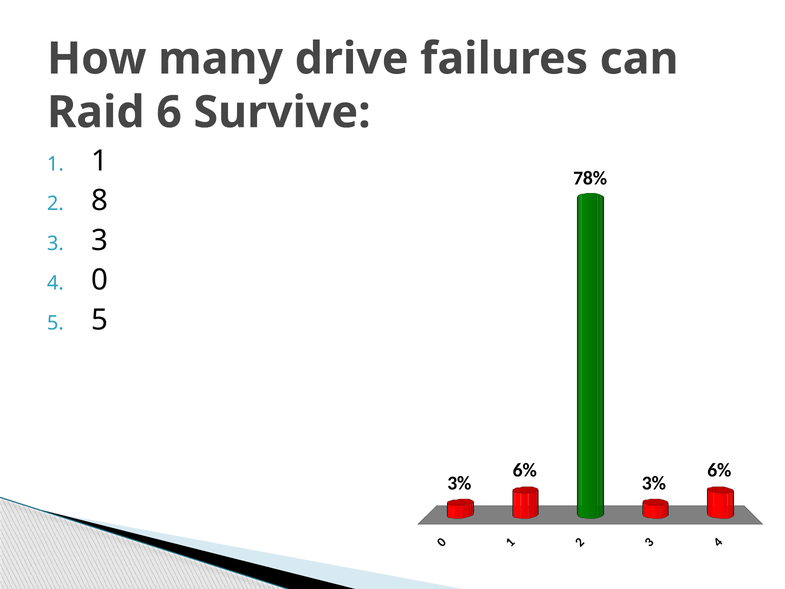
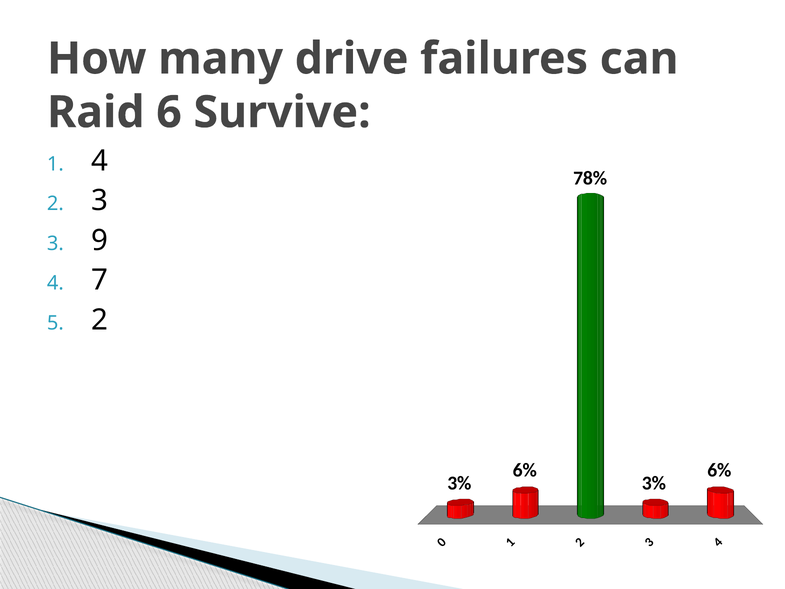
1 1: 1 -> 4
8 at (100, 201): 8 -> 3
3 3: 3 -> 9
4 0: 0 -> 7
5 at (100, 320): 5 -> 2
